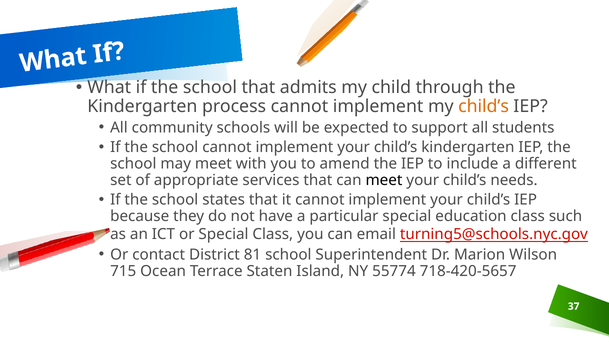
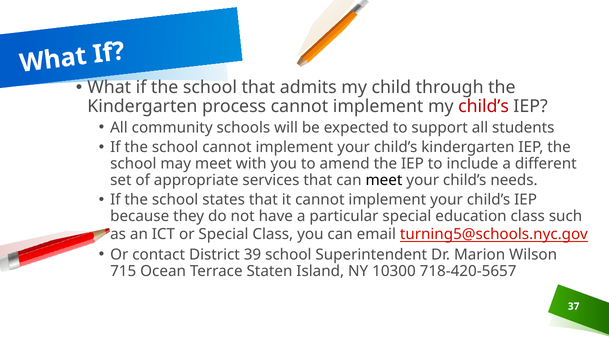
child’s at (484, 106) colour: orange -> red
81: 81 -> 39
55774: 55774 -> 10300
